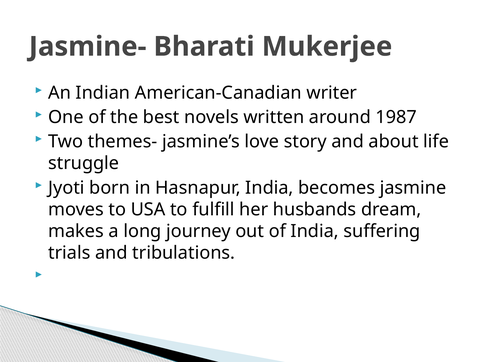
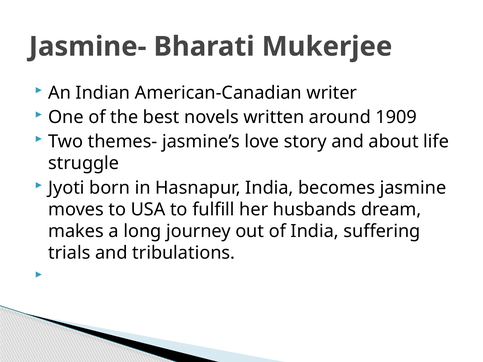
1987: 1987 -> 1909
